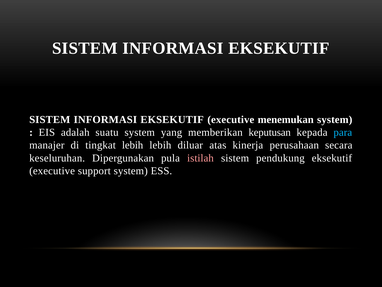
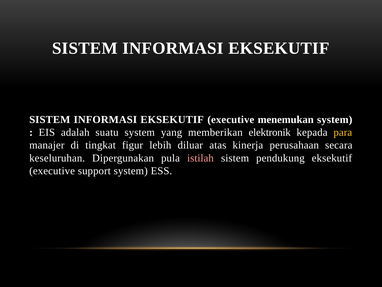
keputusan: keputusan -> elektronik
para colour: light blue -> yellow
tingkat lebih: lebih -> figur
